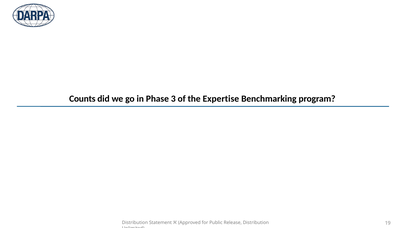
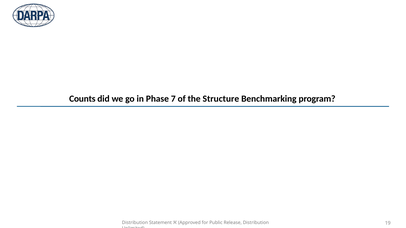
3: 3 -> 7
Expertise: Expertise -> Structure
